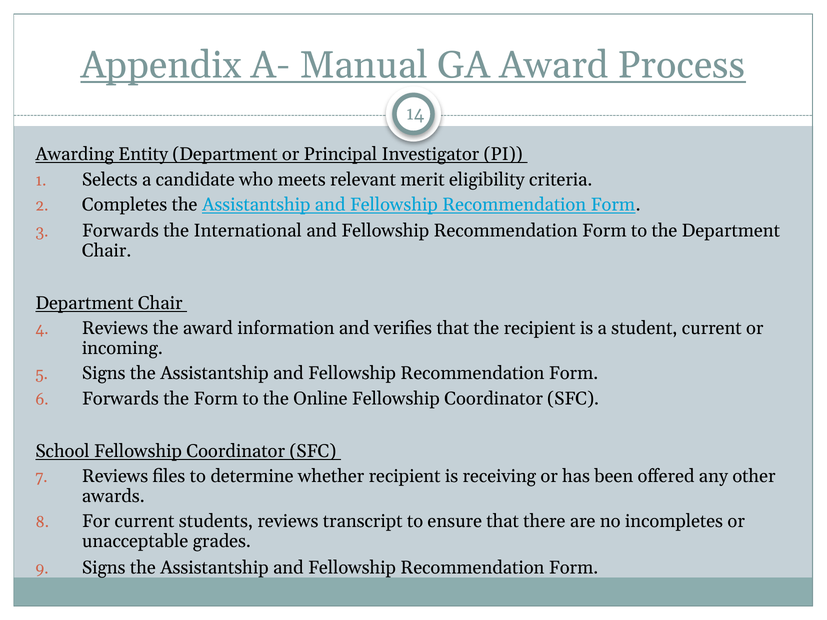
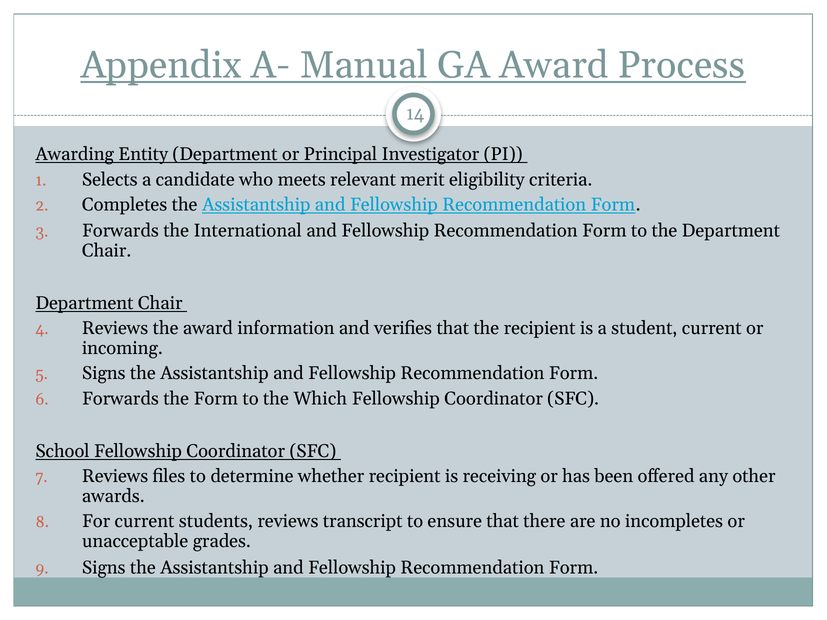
Online: Online -> Which
